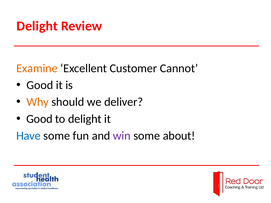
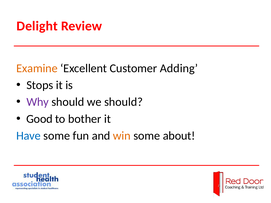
Cannot: Cannot -> Adding
Good at (40, 85): Good -> Stops
Why colour: orange -> purple
we deliver: deliver -> should
to delight: delight -> bother
win colour: purple -> orange
